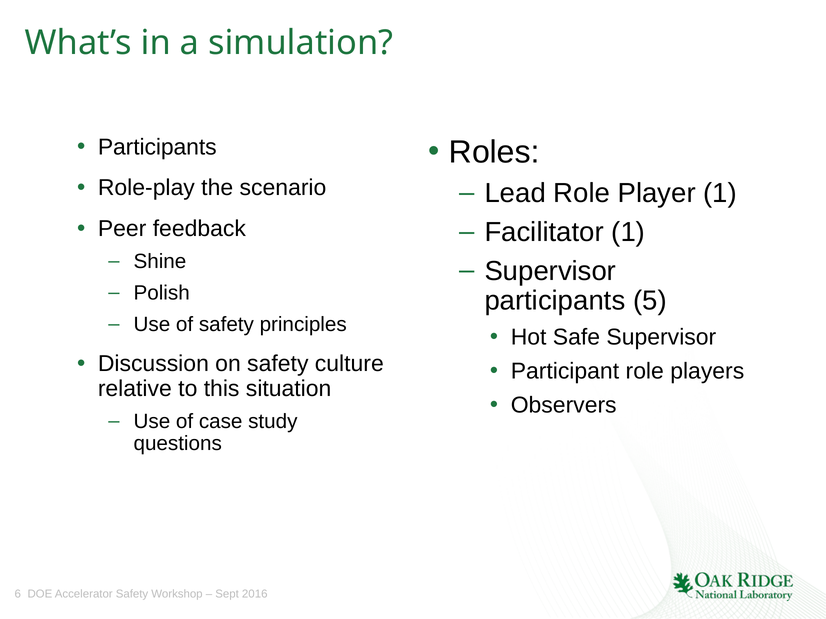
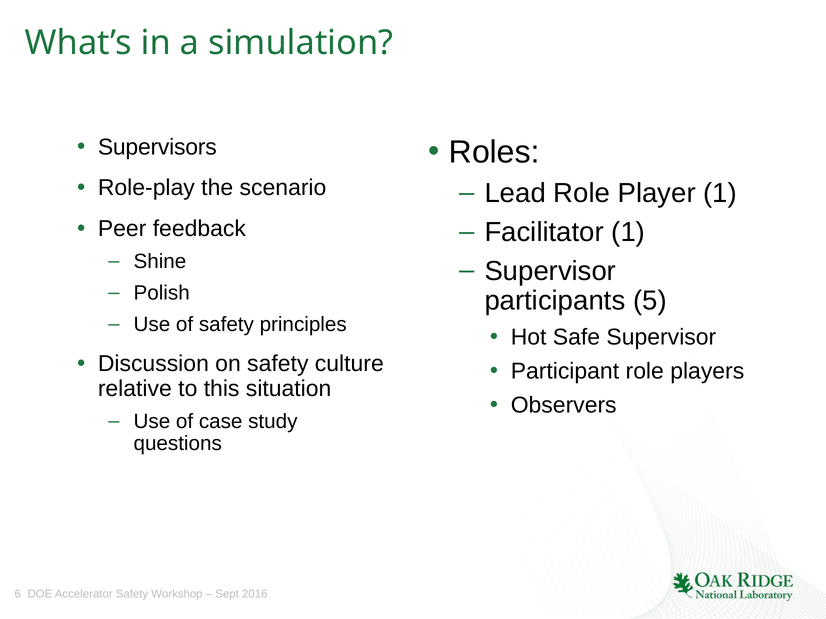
Participants at (157, 147): Participants -> Supervisors
